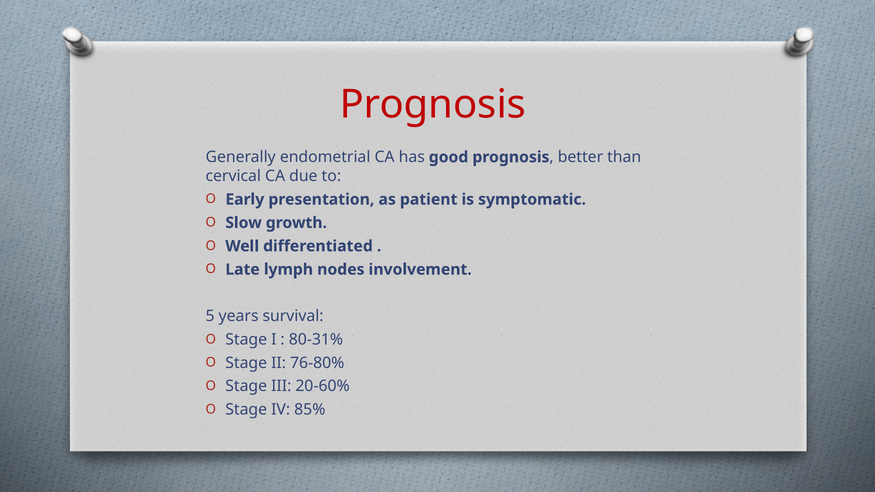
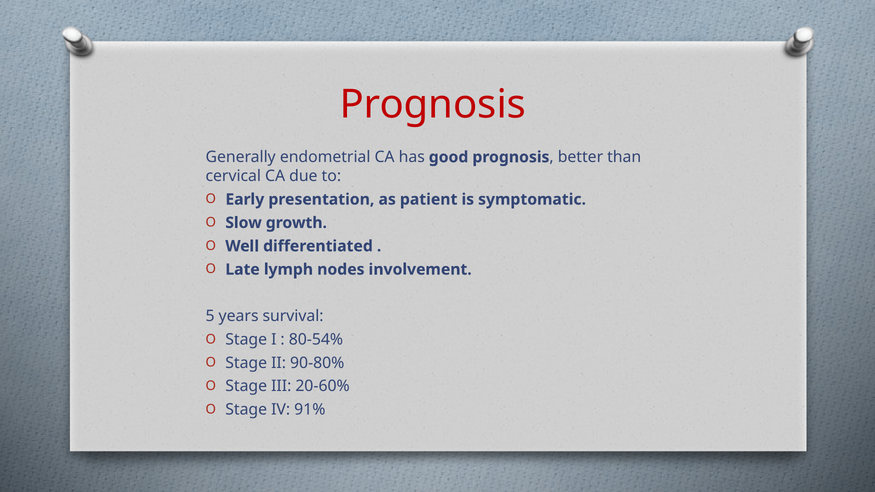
80-31%: 80-31% -> 80-54%
76-80%: 76-80% -> 90-80%
85%: 85% -> 91%
